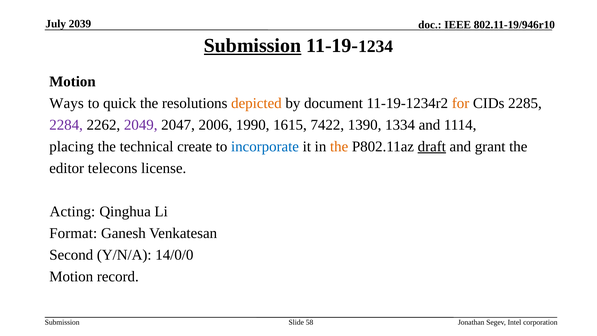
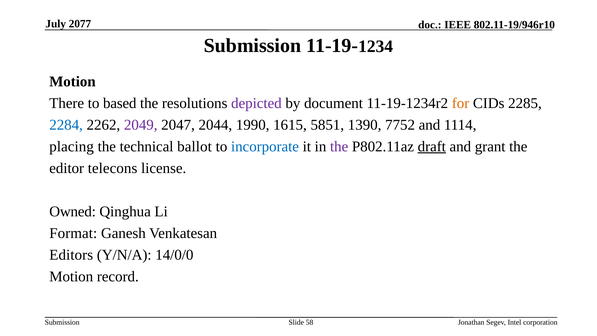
2039: 2039 -> 2077
Submission at (253, 46) underline: present -> none
Ways: Ways -> There
quick: quick -> based
depicted colour: orange -> purple
2284 colour: purple -> blue
2006: 2006 -> 2044
7422: 7422 -> 5851
1334: 1334 -> 7752
create: create -> ballot
the at (339, 146) colour: orange -> purple
Acting: Acting -> Owned
Second: Second -> Editors
